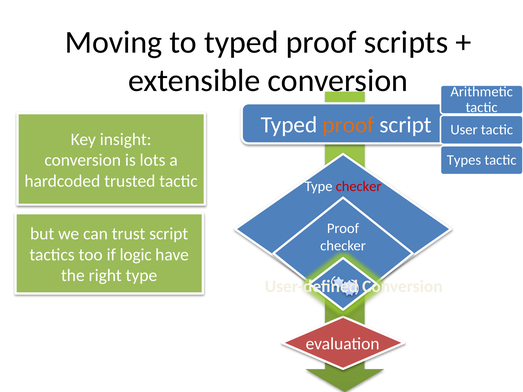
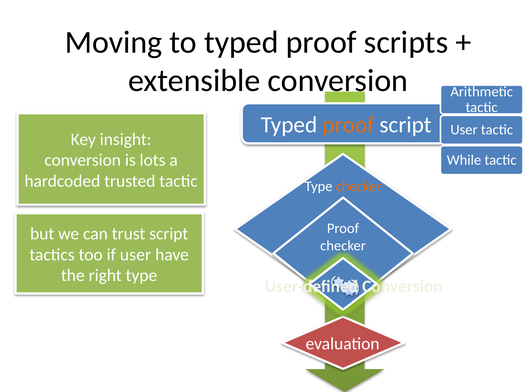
Types: Types -> While
checker at (359, 187) colour: red -> orange
if logic: logic -> user
